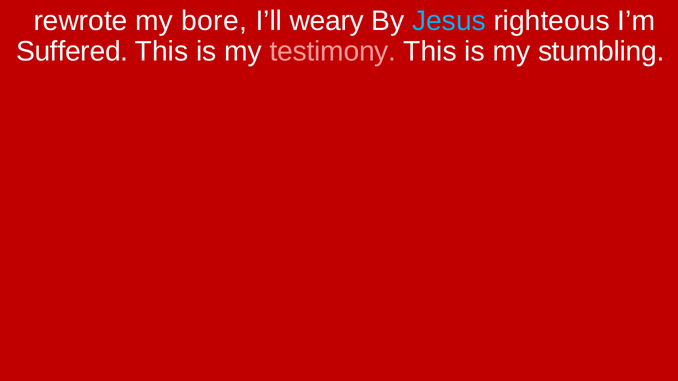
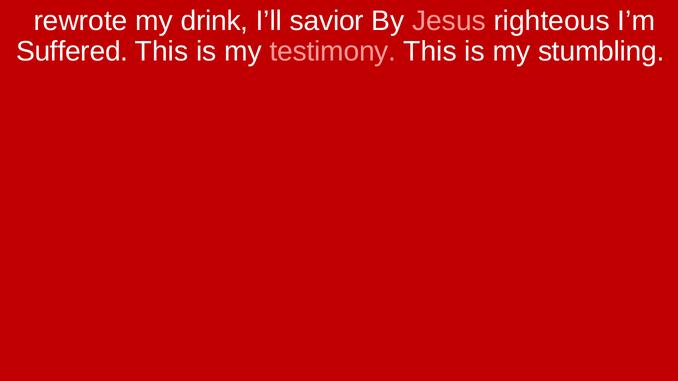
bore: bore -> drink
weary: weary -> savior
Jesus colour: light blue -> pink
